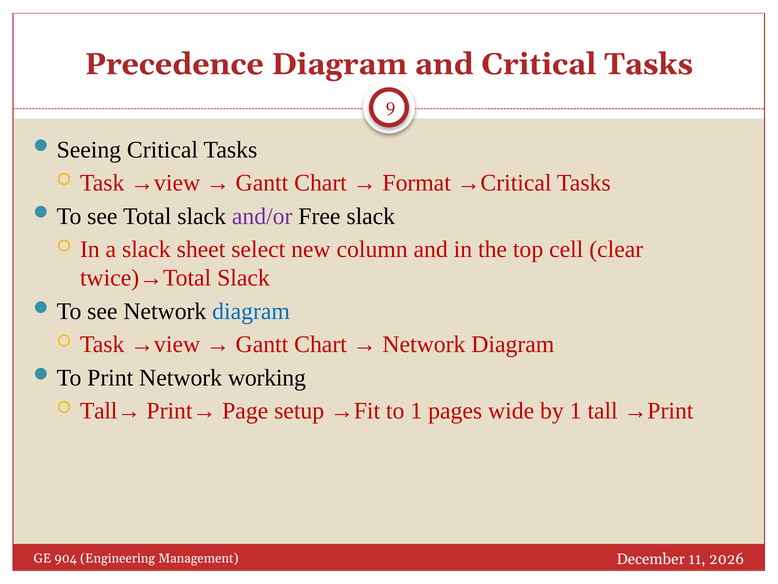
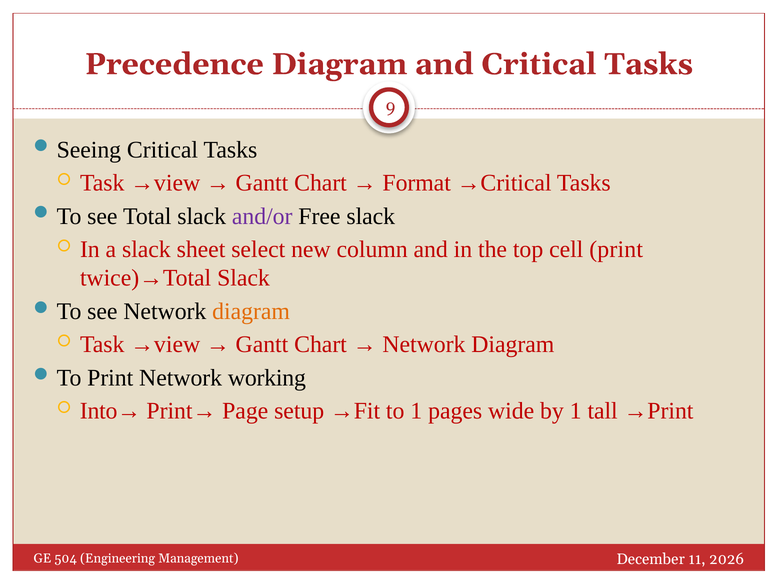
cell clear: clear -> print
diagram at (251, 311) colour: blue -> orange
Tall→: Tall→ -> Into→
904: 904 -> 504
